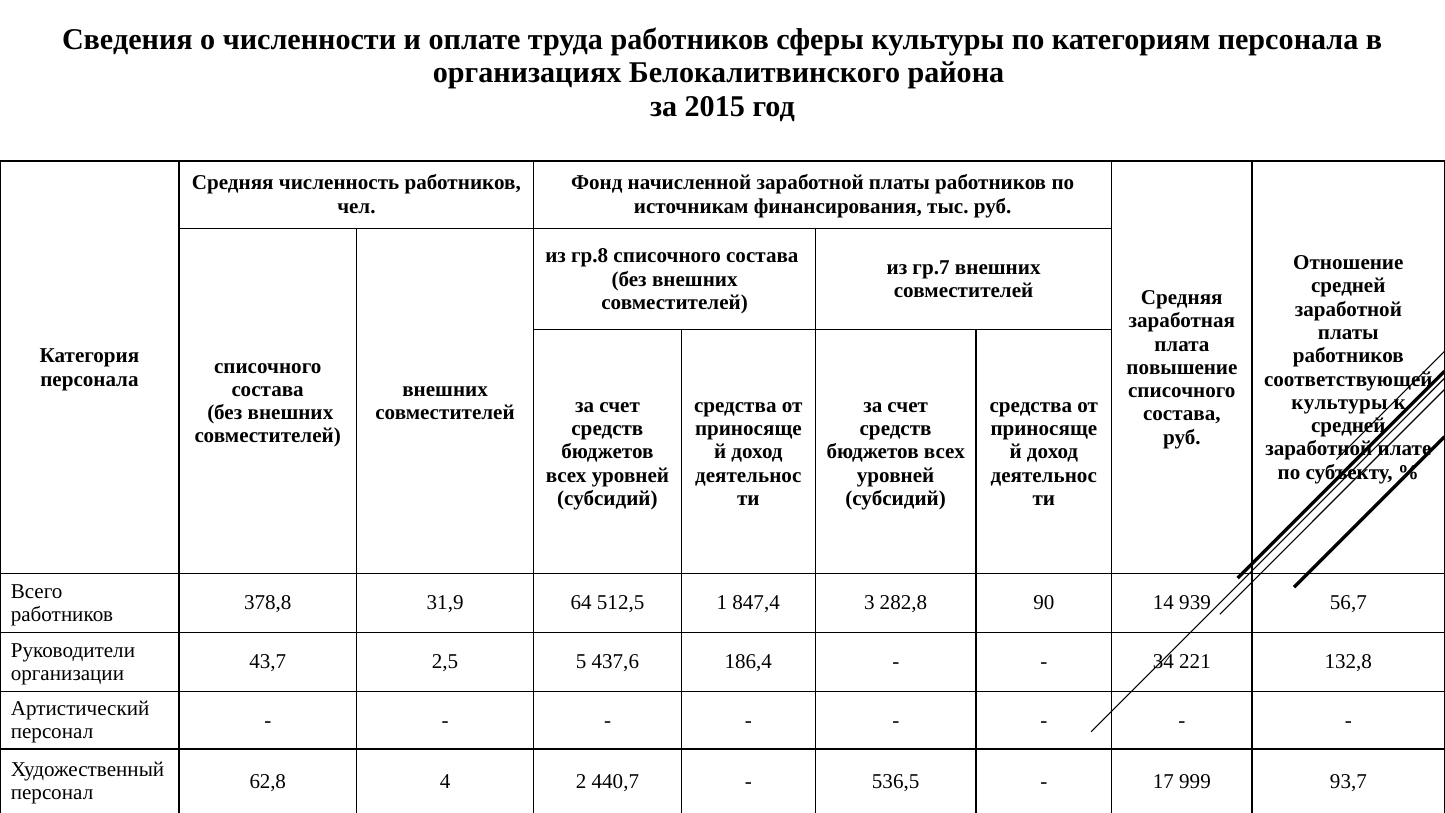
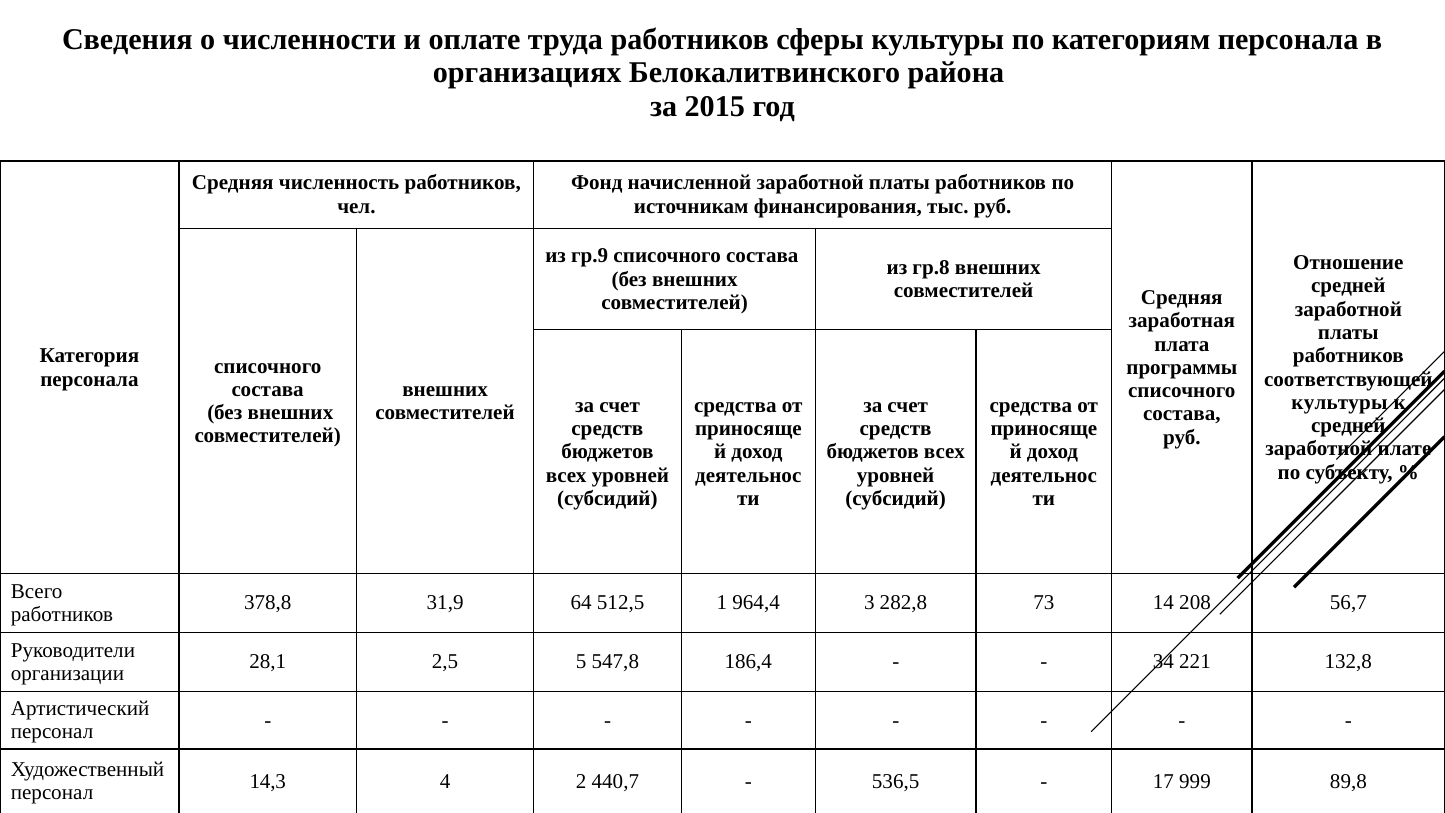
гр.8: гр.8 -> гр.9
гр.7: гр.7 -> гр.8
повышение: повышение -> программы
847,4: 847,4 -> 964,4
90: 90 -> 73
939: 939 -> 208
43,7: 43,7 -> 28,1
437,6: 437,6 -> 547,8
62,8: 62,8 -> 14,3
93,7: 93,7 -> 89,8
